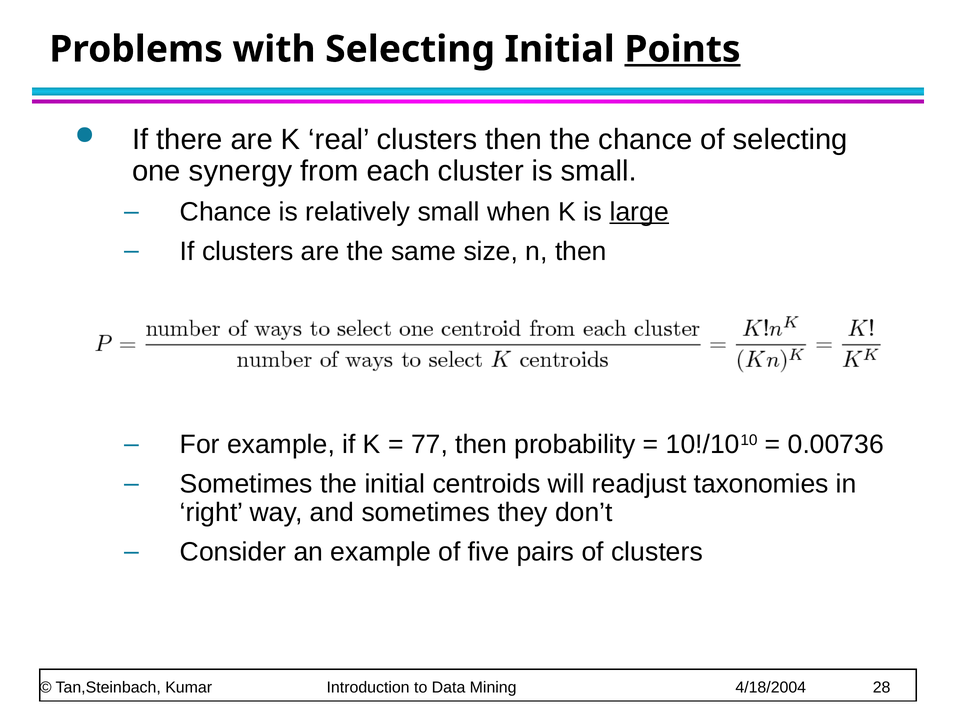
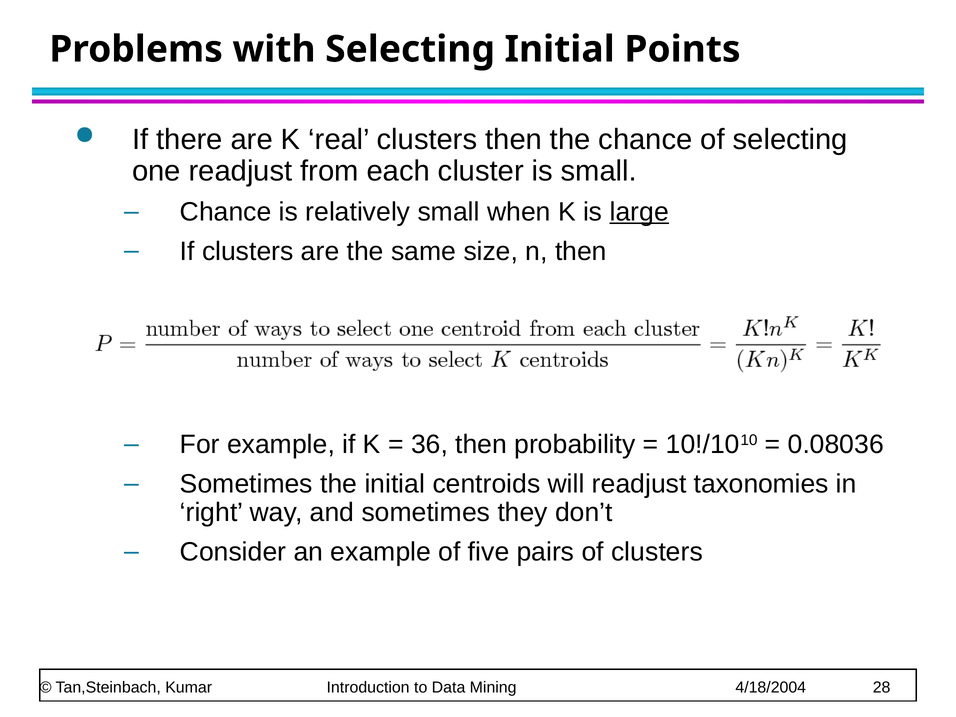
Points underline: present -> none
one synergy: synergy -> readjust
77: 77 -> 36
0.00736: 0.00736 -> 0.08036
